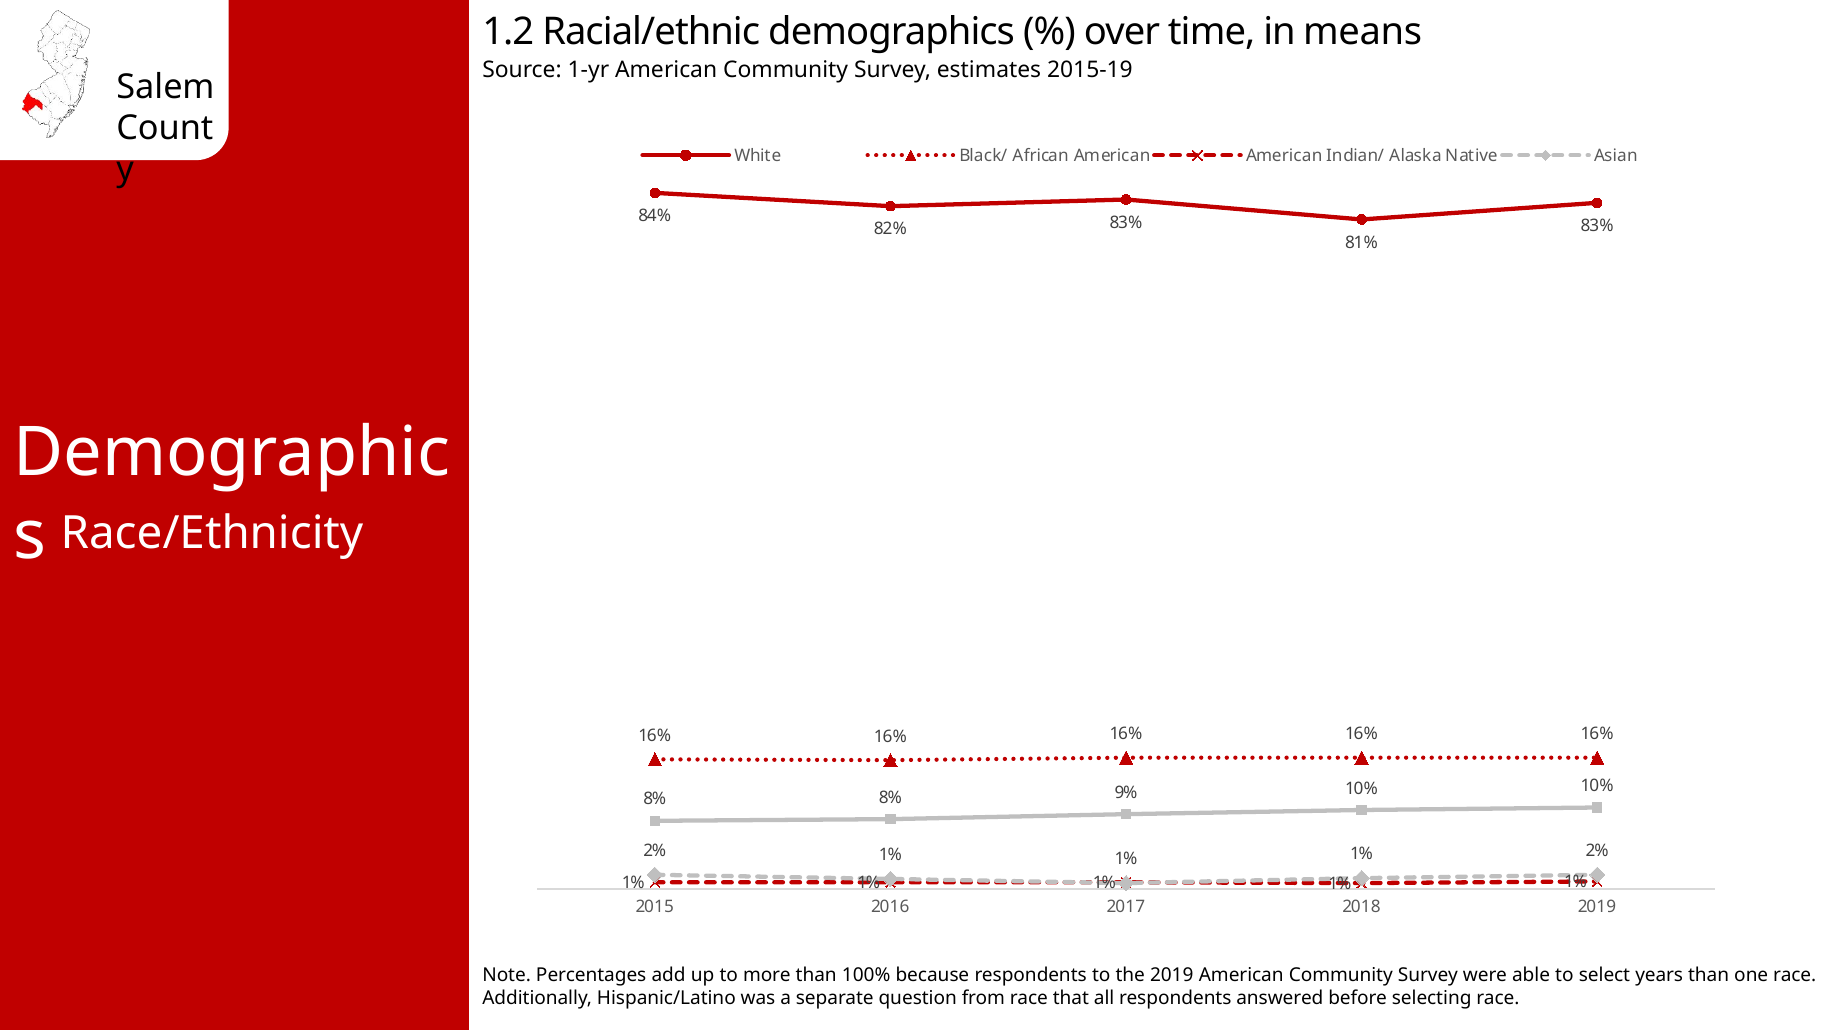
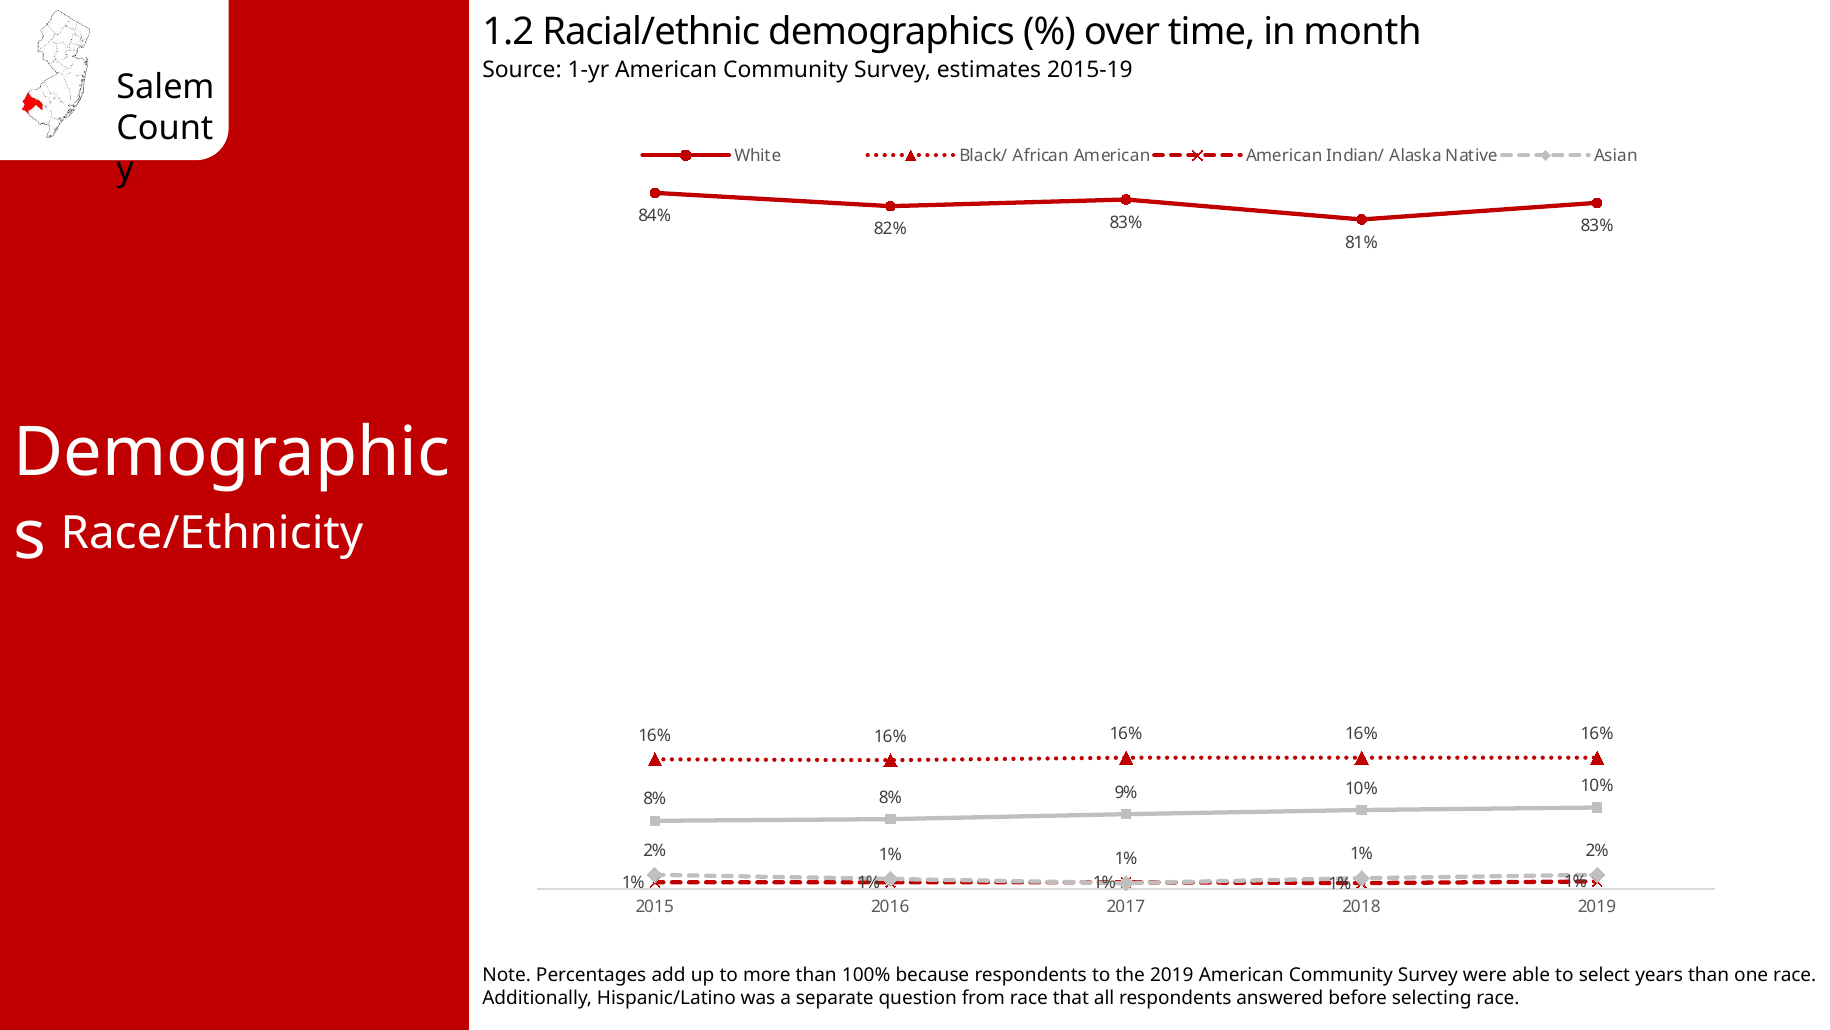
means: means -> month
